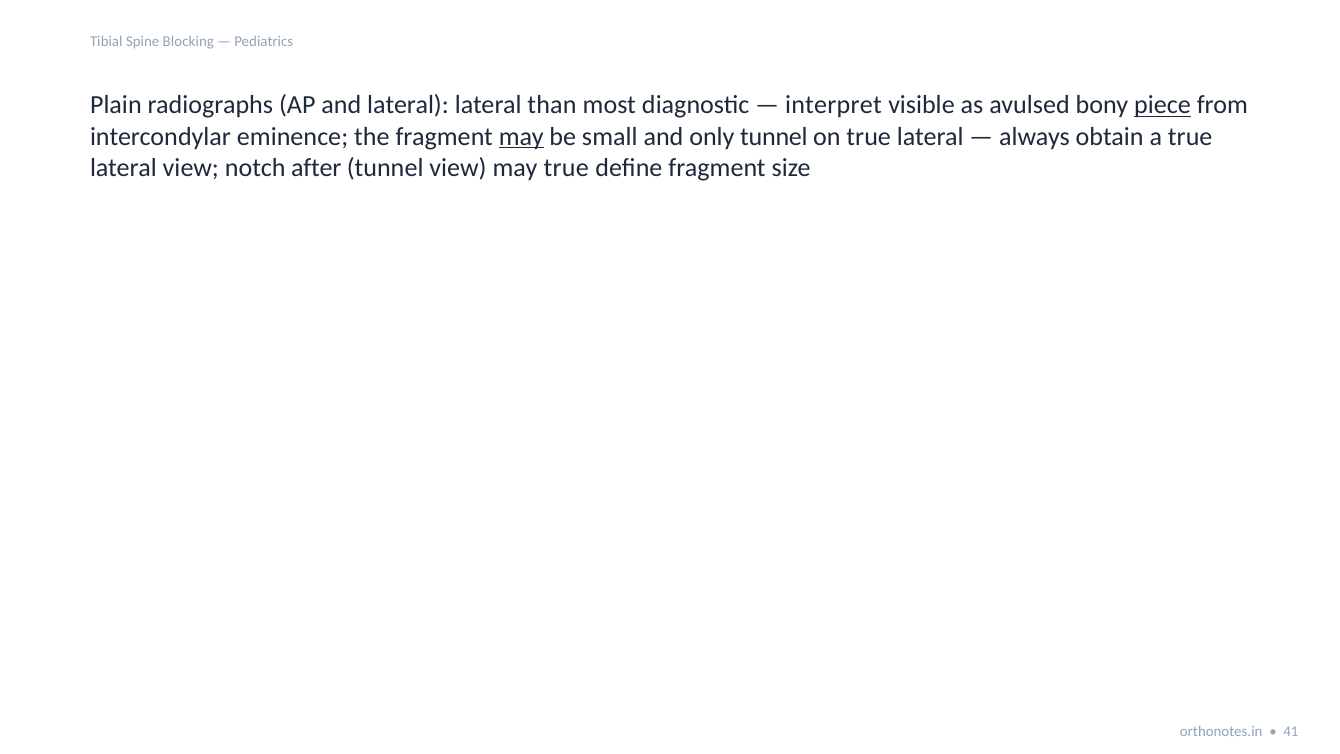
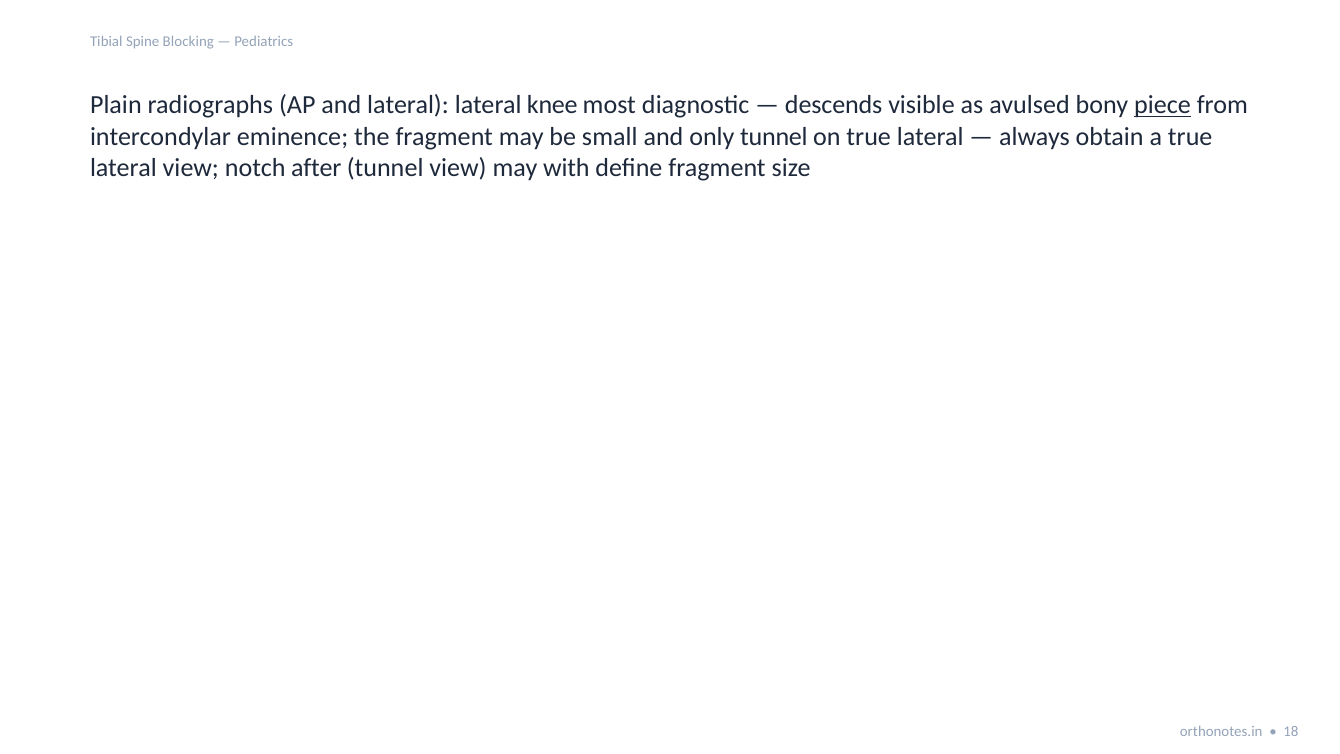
than: than -> knee
interpret: interpret -> descends
may at (521, 136) underline: present -> none
may true: true -> with
41: 41 -> 18
